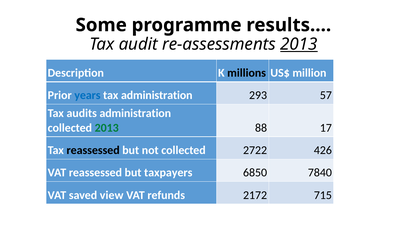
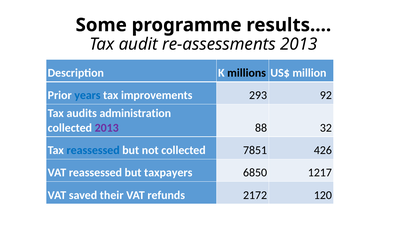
2013 at (299, 44) underline: present -> none
tax administration: administration -> improvements
57: 57 -> 92
2013 at (107, 128) colour: green -> purple
17: 17 -> 32
reassessed at (93, 150) colour: black -> blue
2722: 2722 -> 7851
7840: 7840 -> 1217
view: view -> their
715: 715 -> 120
